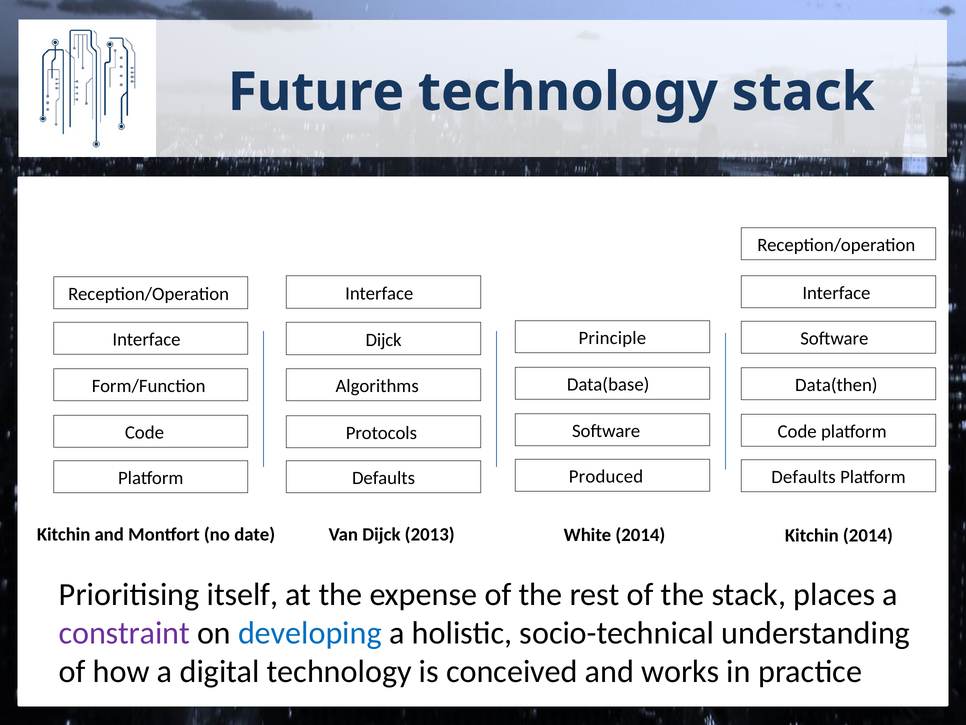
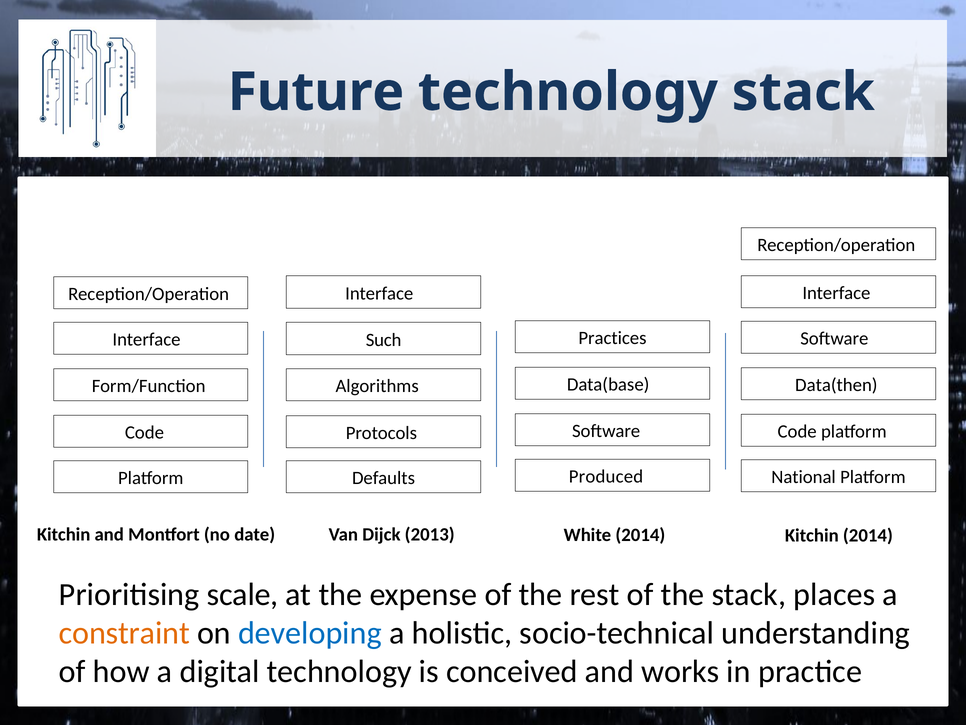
Principle: Principle -> Practices
Dijck at (384, 340): Dijck -> Such
Defaults at (803, 477): Defaults -> National
itself: itself -> scale
constraint colour: purple -> orange
